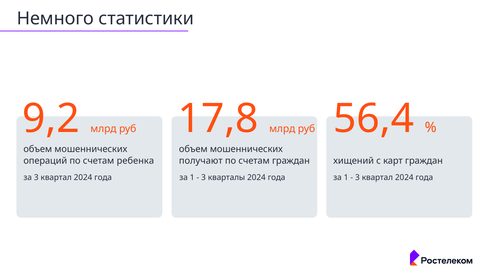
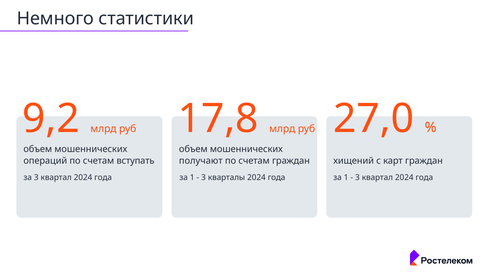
56,4: 56,4 -> 27,0
ребенка: ребенка -> вступать
